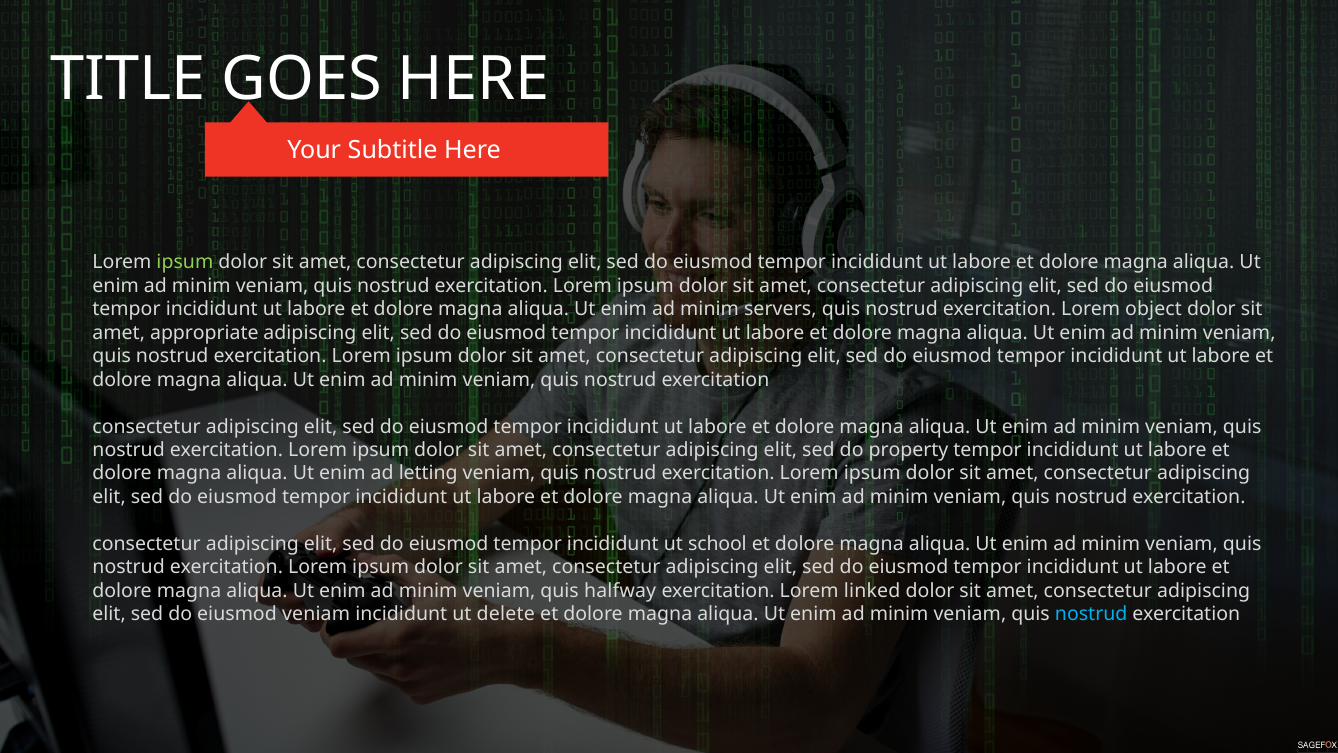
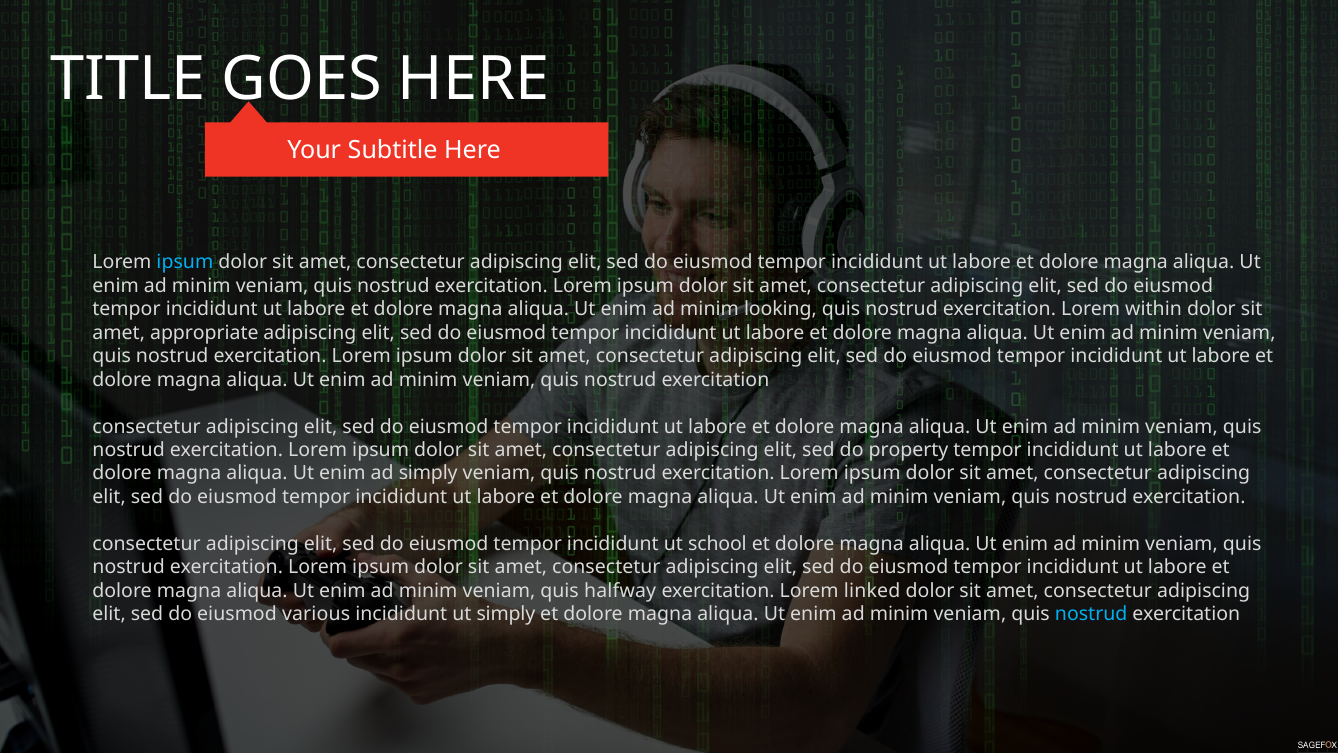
ipsum at (185, 262) colour: light green -> light blue
servers: servers -> looking
object: object -> within
ad letting: letting -> simply
eiusmod veniam: veniam -> various
ut delete: delete -> simply
